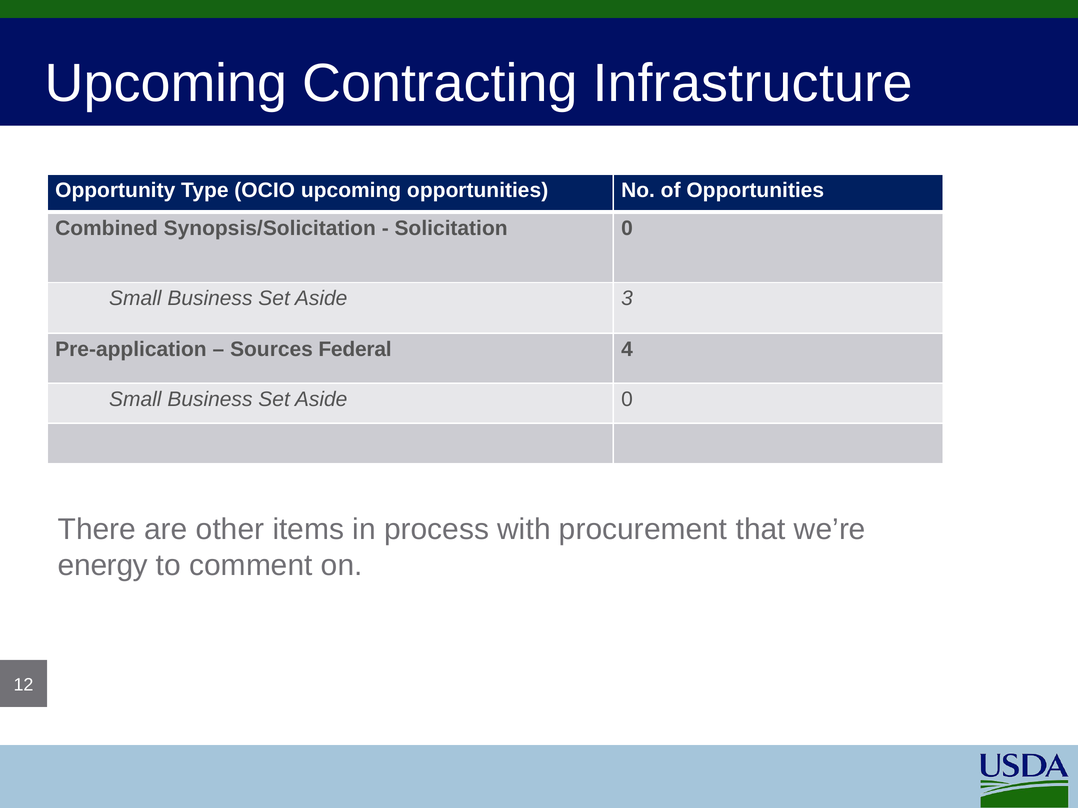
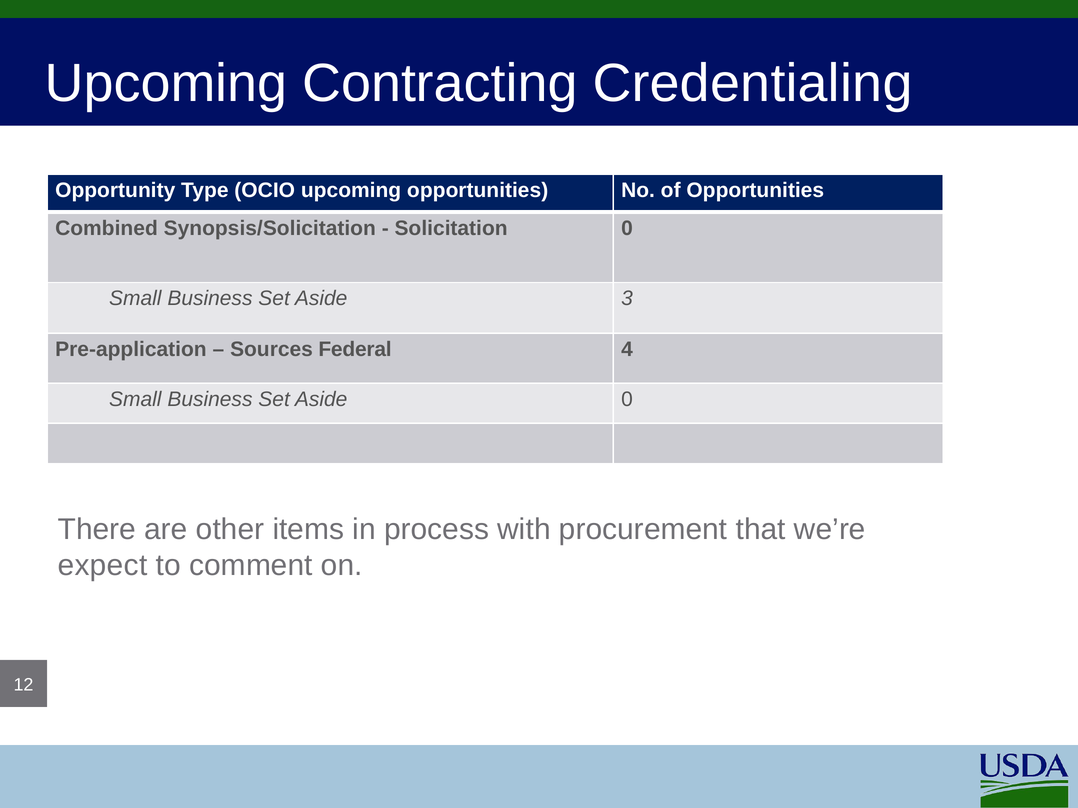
Infrastructure: Infrastructure -> Credentialing
energy: energy -> expect
